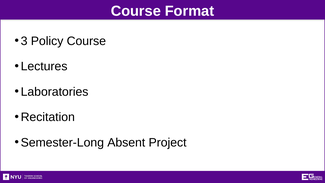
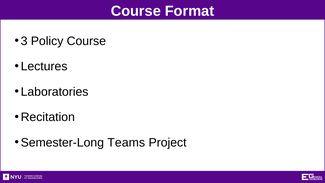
Absent: Absent -> Teams
